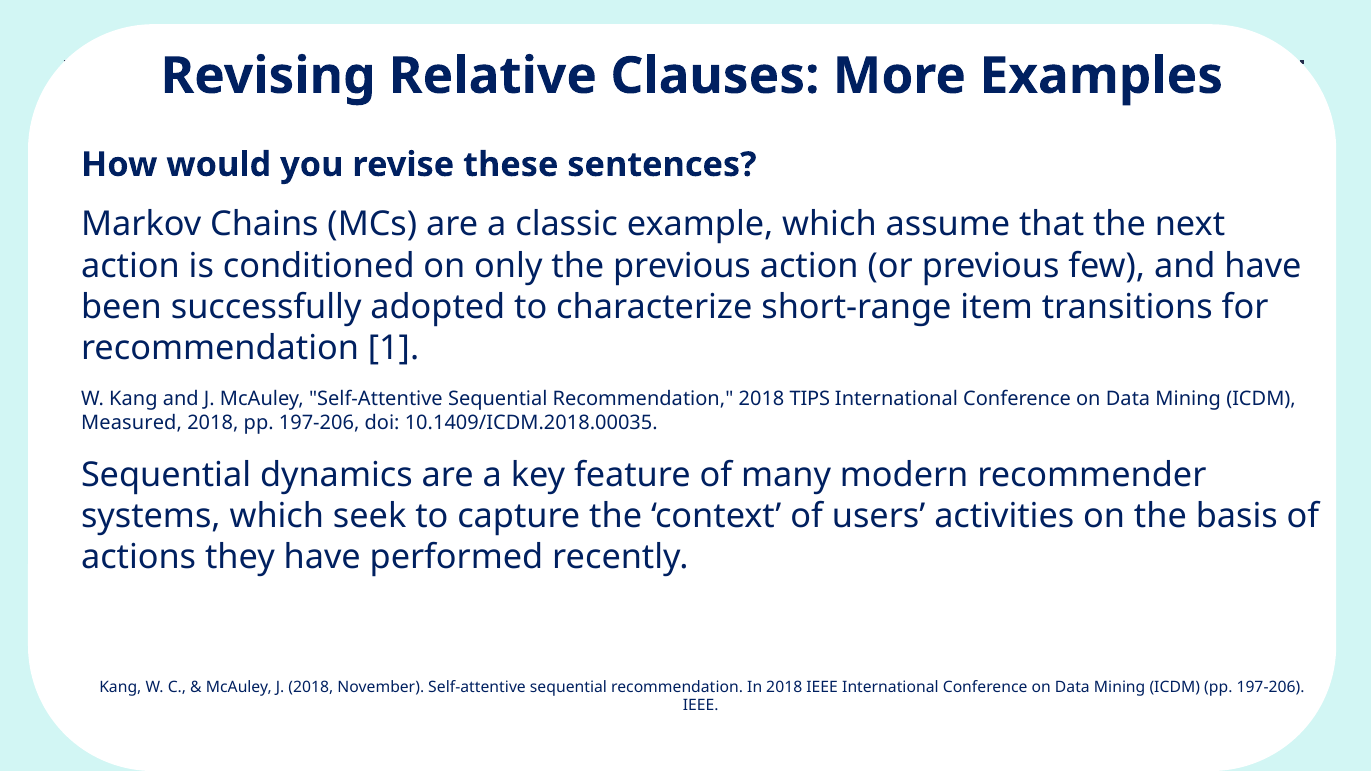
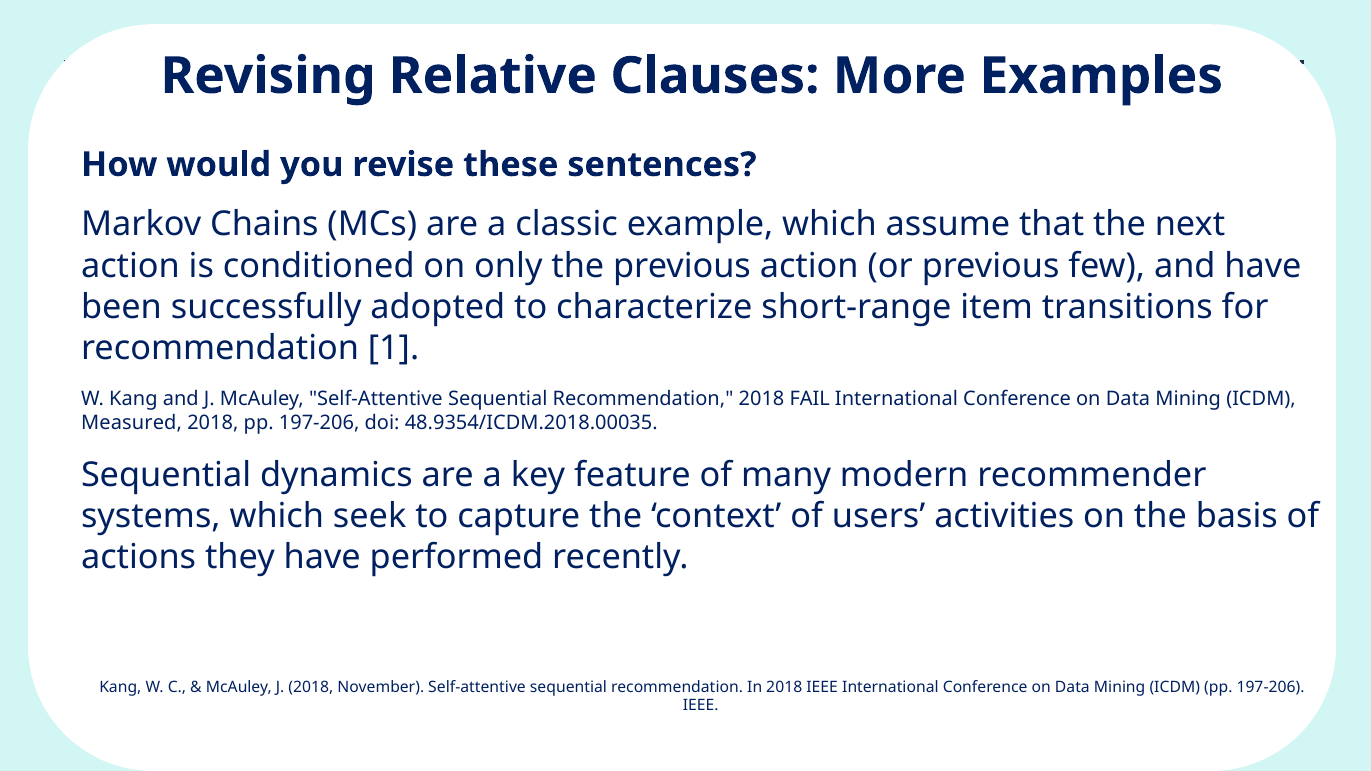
TIPS: TIPS -> FAIL
10.1409/ICDM.2018.00035: 10.1409/ICDM.2018.00035 -> 48.9354/ICDM.2018.00035
